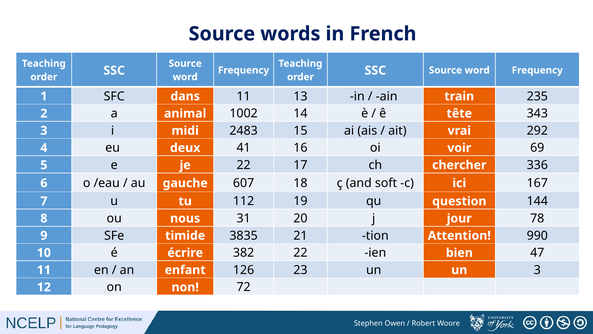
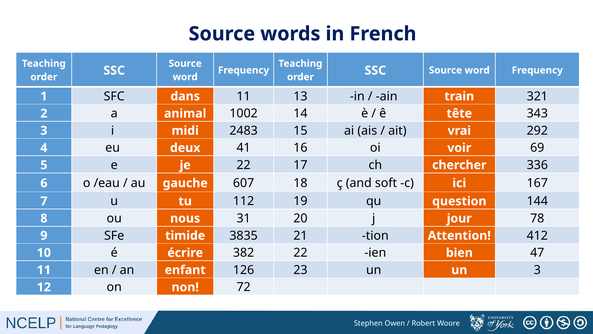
235: 235 -> 321
990: 990 -> 412
